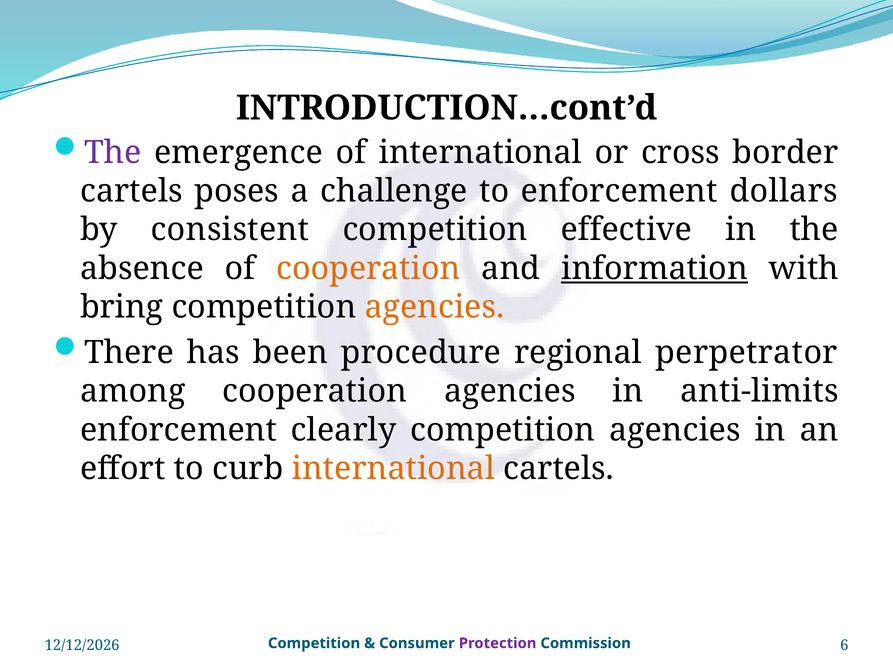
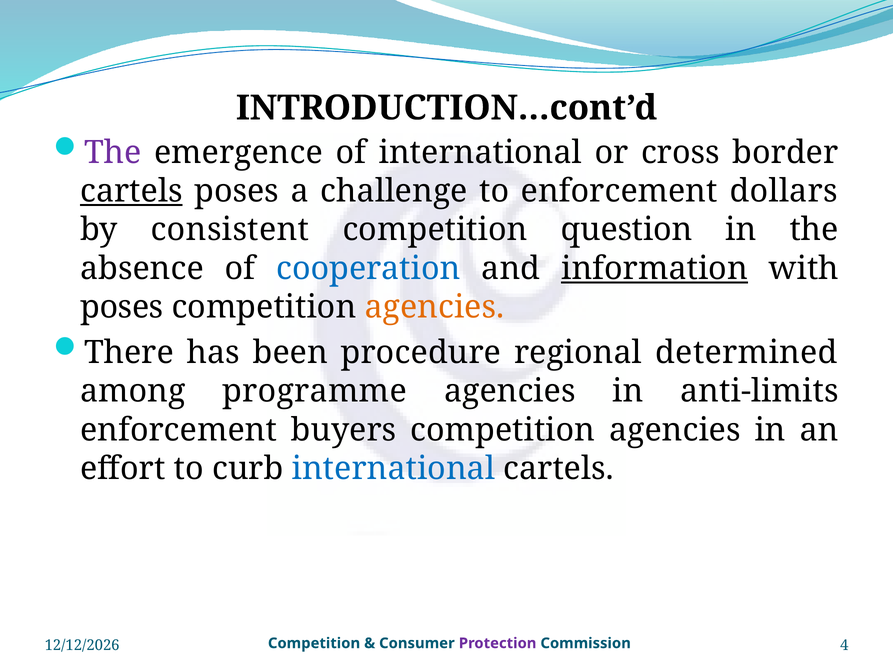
cartels at (131, 191) underline: none -> present
effective: effective -> question
cooperation at (368, 269) colour: orange -> blue
bring at (122, 308): bring -> poses
perpetrator: perpetrator -> determined
among cooperation: cooperation -> programme
clearly: clearly -> buyers
international at (393, 469) colour: orange -> blue
6: 6 -> 4
